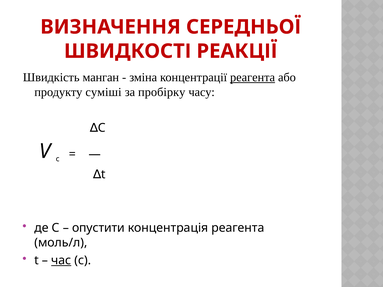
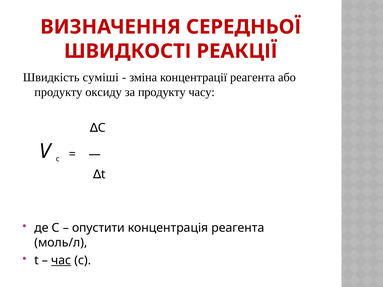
манган: манган -> суміші
реагента at (253, 77) underline: present -> none
суміші: суміші -> оксиду
за пробірку: пробірку -> продукту
